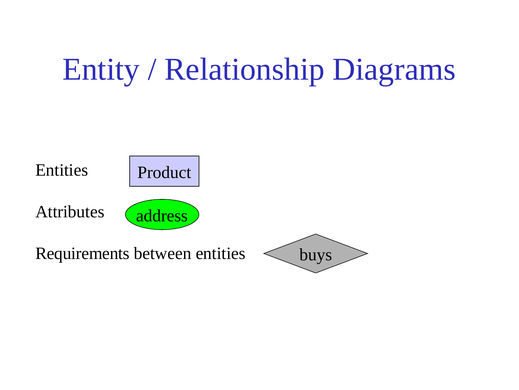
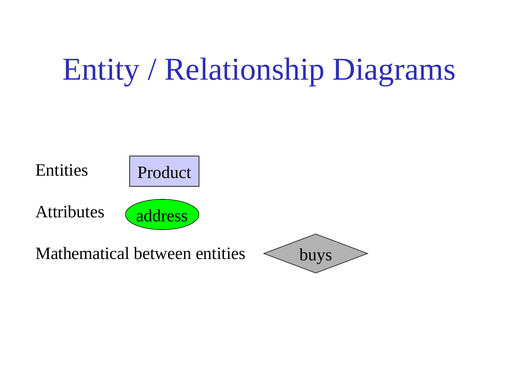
Requirements: Requirements -> Mathematical
